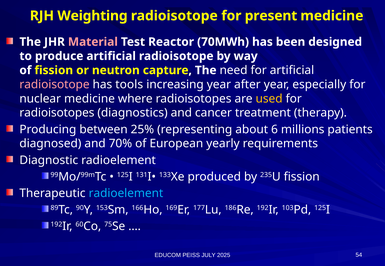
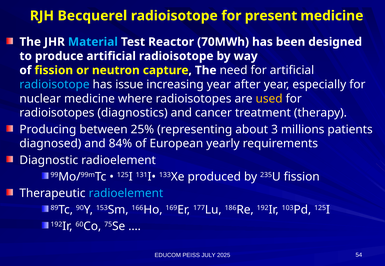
Weighting: Weighting -> Becquerel
Material colour: pink -> light blue
radioisotope at (54, 85) colour: pink -> light blue
tools: tools -> issue
6: 6 -> 3
70%: 70% -> 84%
